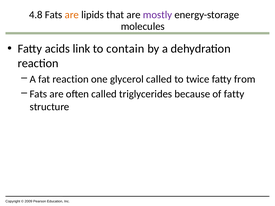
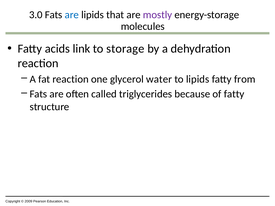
4.8: 4.8 -> 3.0
are at (72, 15) colour: orange -> blue
contain: contain -> storage
glycerol called: called -> water
to twice: twice -> lipids
